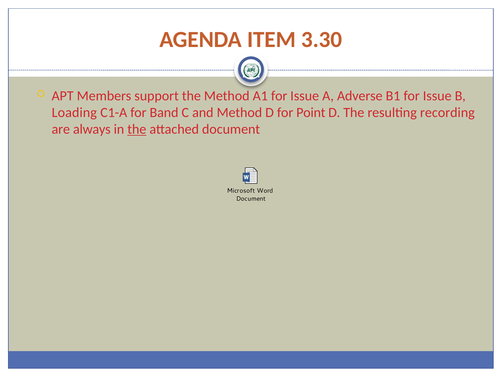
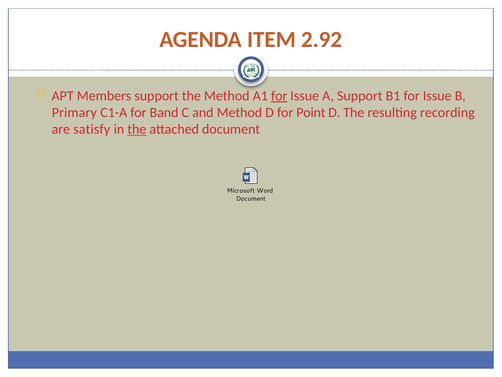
3.30: 3.30 -> 2.92
for at (279, 96) underline: none -> present
A Adverse: Adverse -> Support
Loading: Loading -> Primary
always: always -> satisfy
